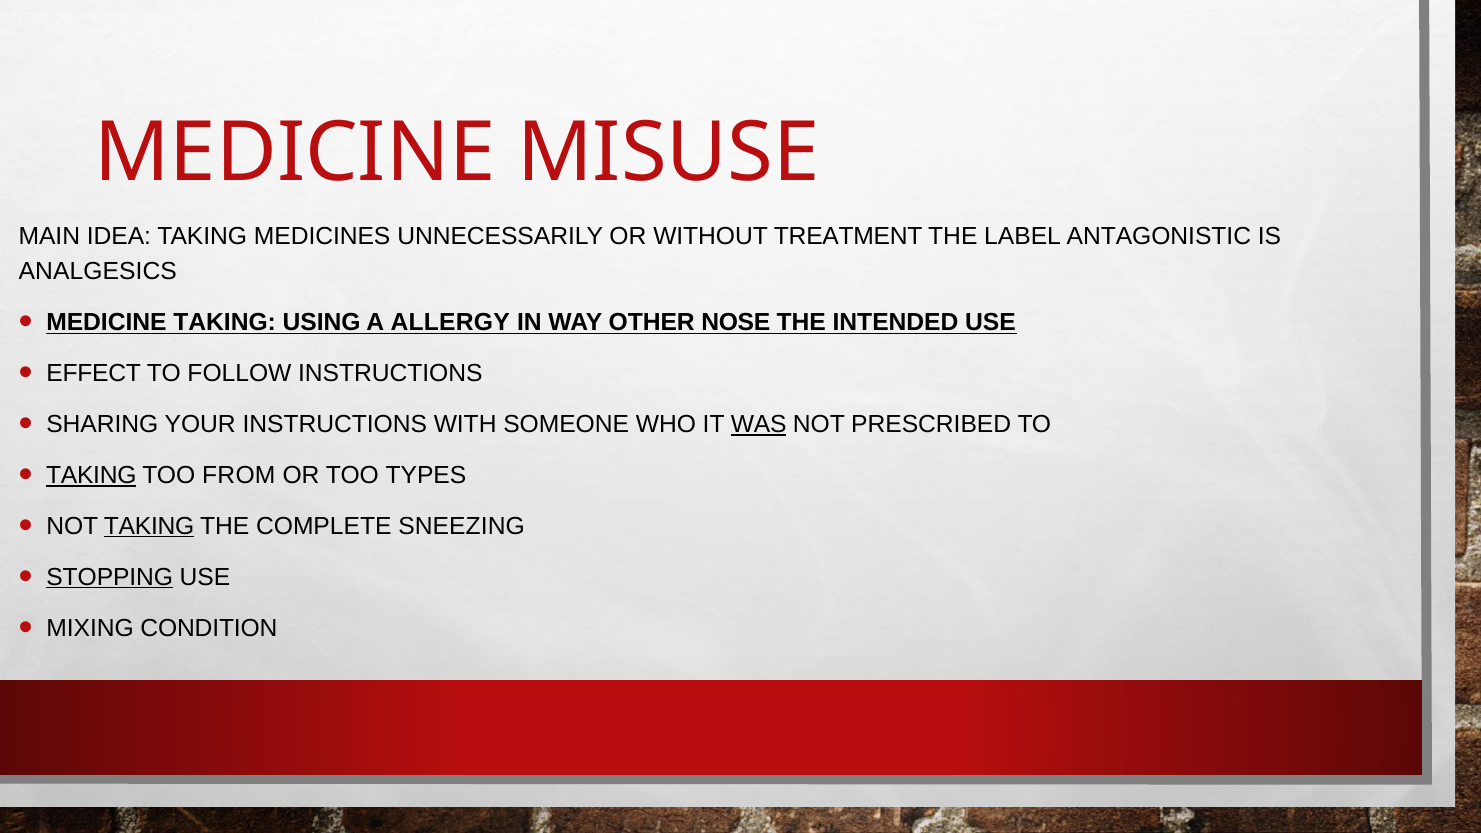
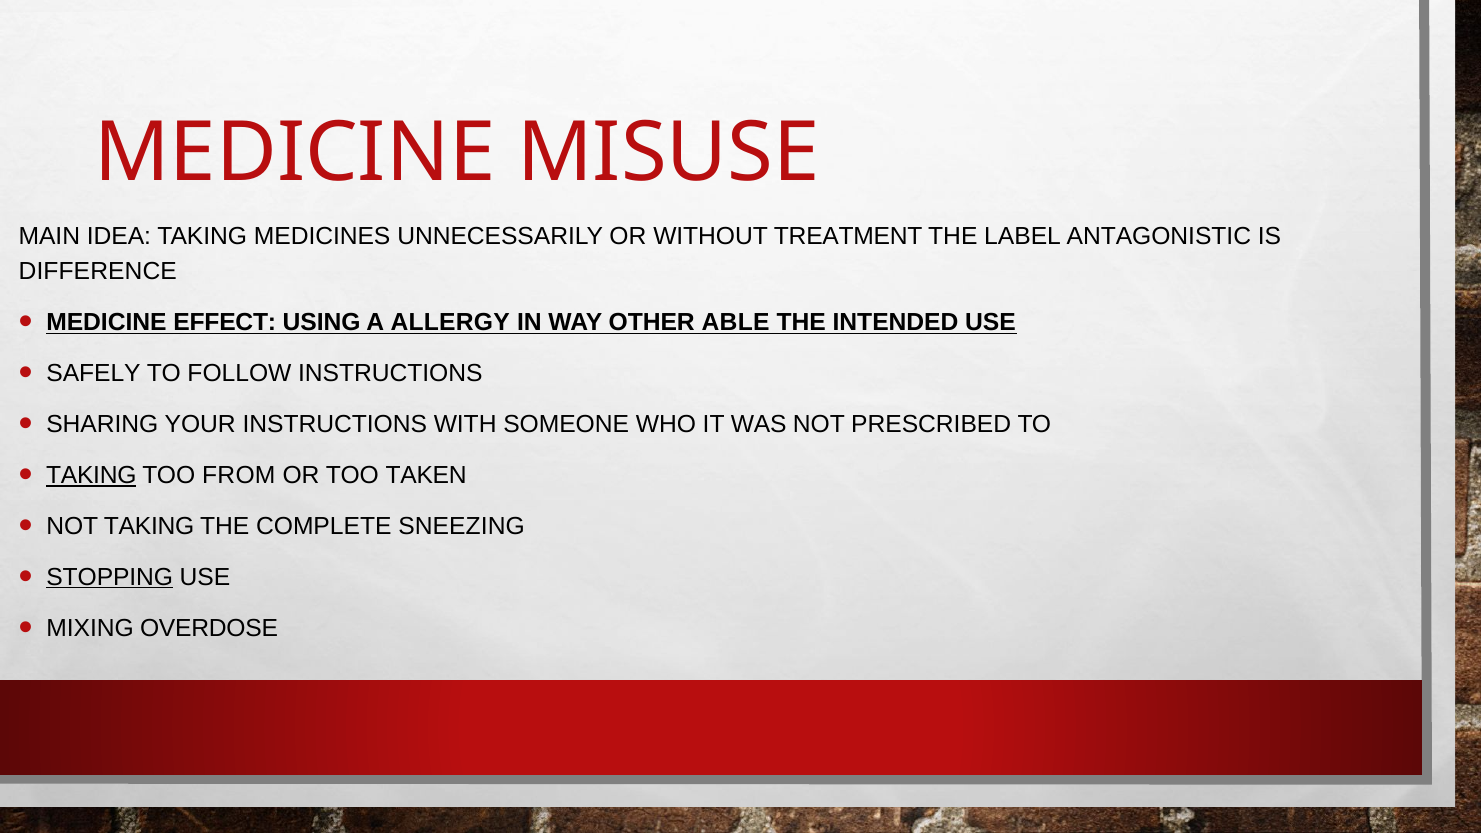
ANALGESICS: ANALGESICS -> DIFFERENCE
MEDICINE TAKING: TAKING -> EFFECT
NOSE: NOSE -> ABLE
EFFECT: EFFECT -> SAFELY
WAS underline: present -> none
TYPES: TYPES -> TAKEN
TAKING at (149, 526) underline: present -> none
CONDITION: CONDITION -> OVERDOSE
